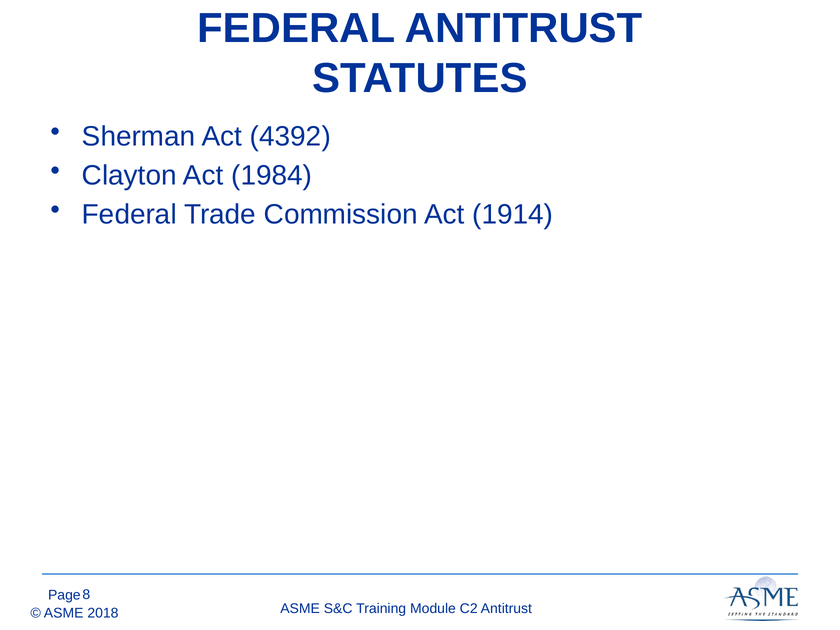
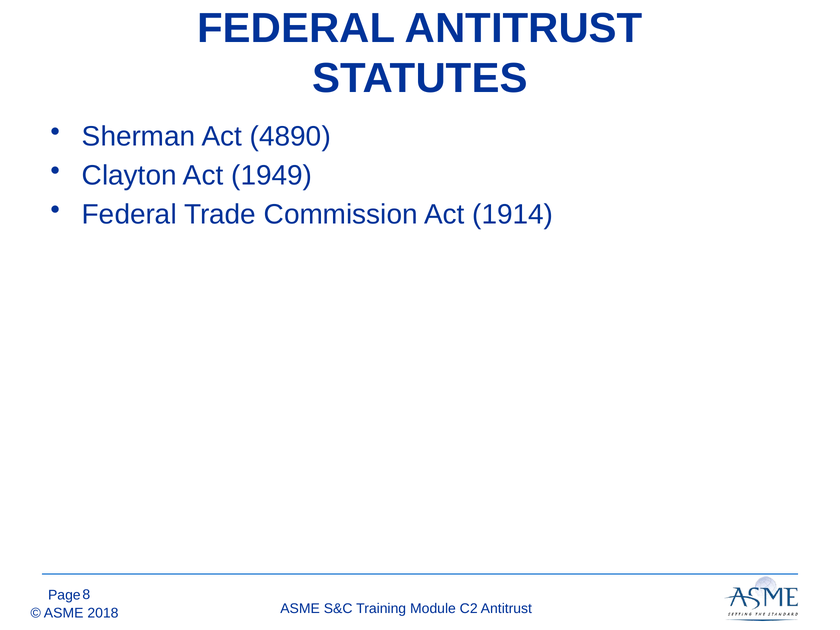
4392: 4392 -> 4890
1984: 1984 -> 1949
